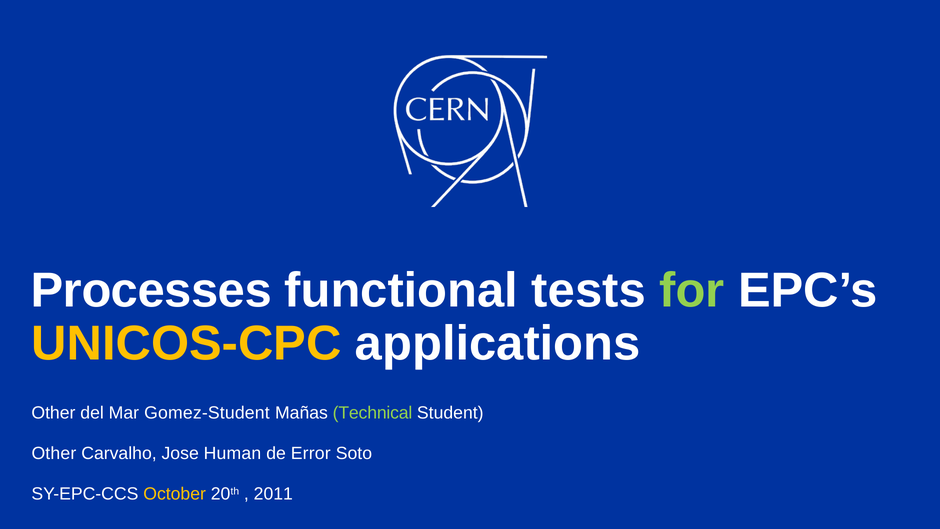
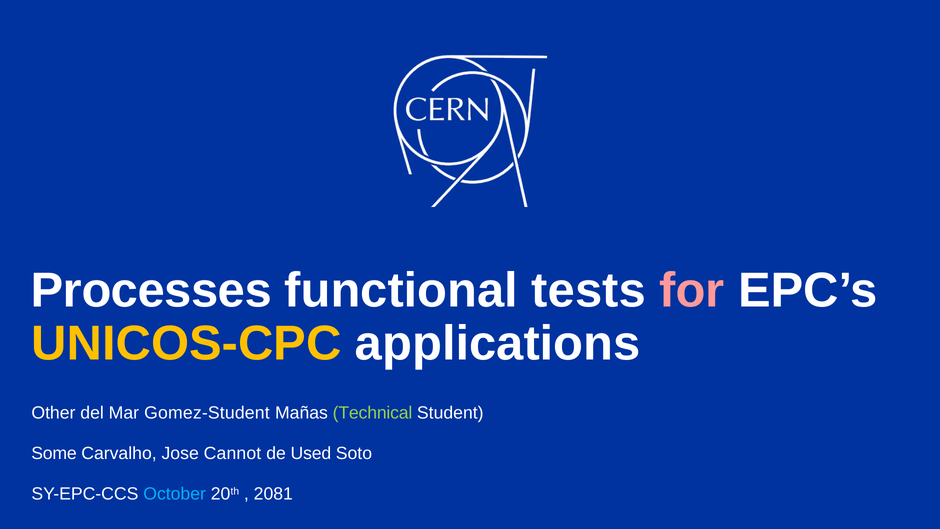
for colour: light green -> pink
Other at (54, 453): Other -> Some
Human: Human -> Cannot
Error: Error -> Used
October colour: yellow -> light blue
2011: 2011 -> 2081
